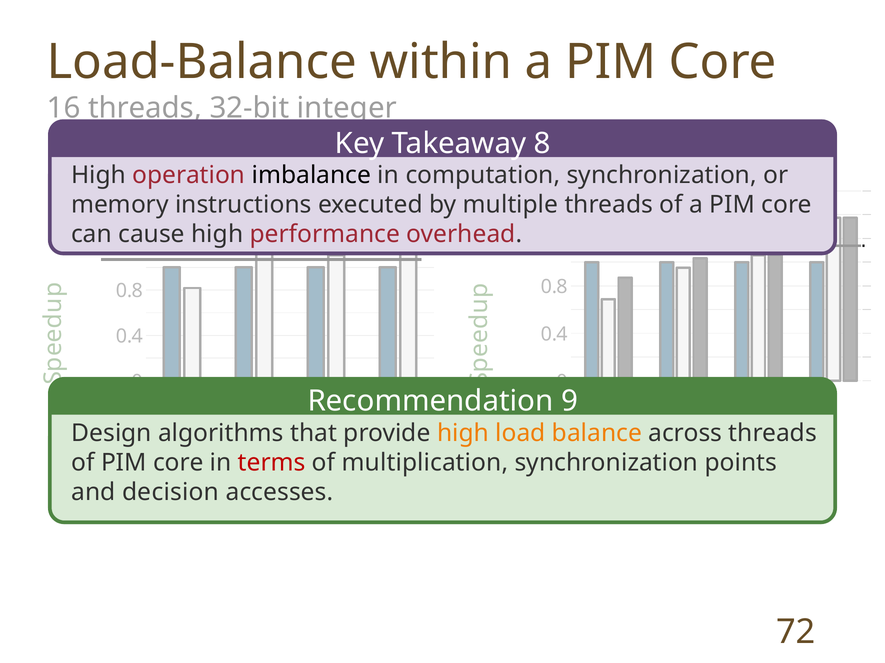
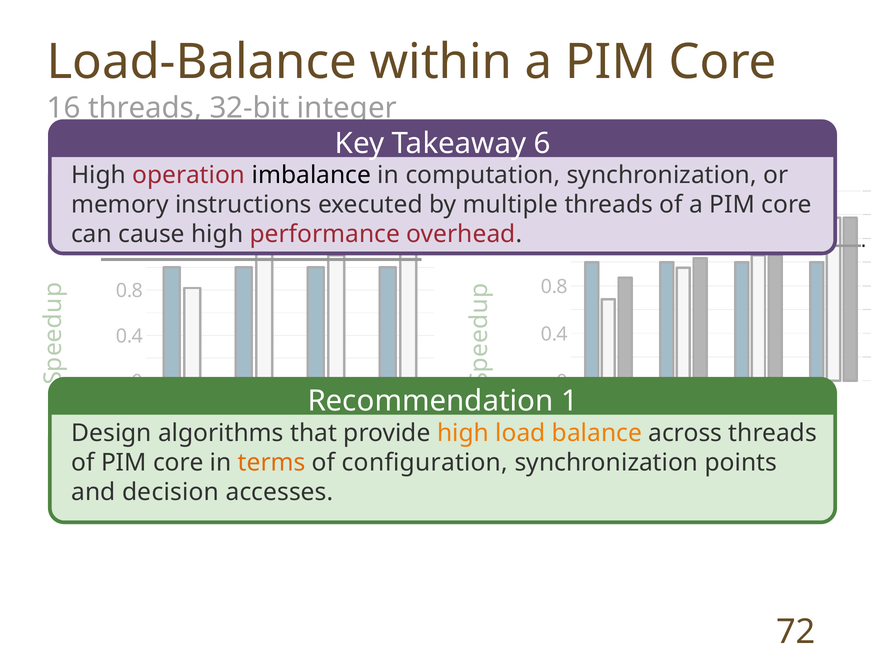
Takeaway 8: 8 -> 6
9 at (570, 402): 9 -> 1
terms colour: red -> orange
multiplication: multiplication -> configuration
